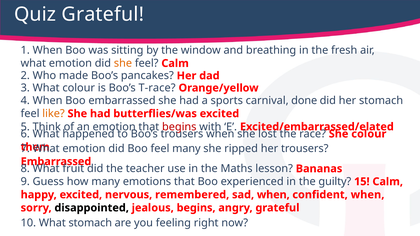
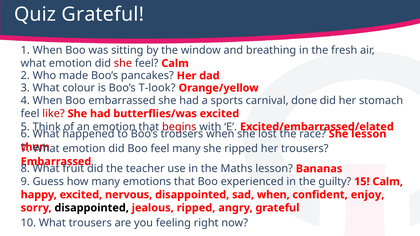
she at (123, 63) colour: orange -> red
T-race: T-race -> T-look
like colour: orange -> red
She colour: colour -> lesson
nervous remembered: remembered -> disappointed
confident when: when -> enjoy
jealous begins: begins -> ripped
What stomach: stomach -> trousers
